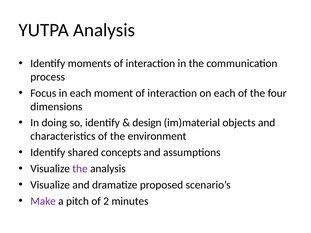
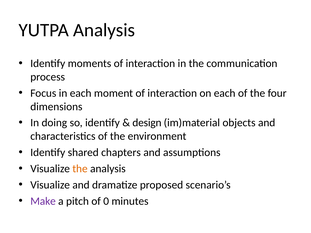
concepts: concepts -> chapters
the at (80, 169) colour: purple -> orange
2: 2 -> 0
